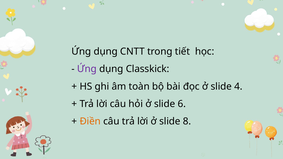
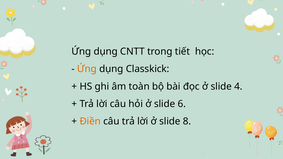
Ứng at (87, 69) colour: purple -> orange
